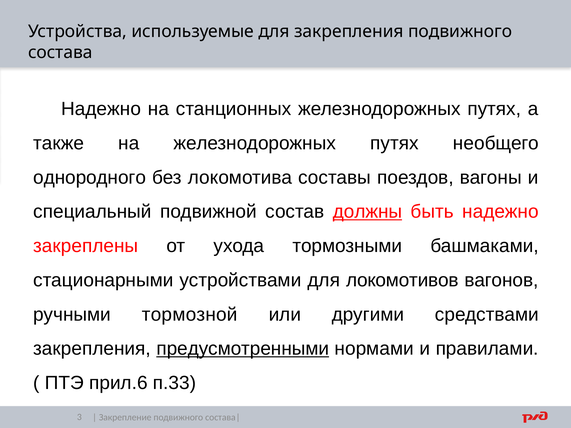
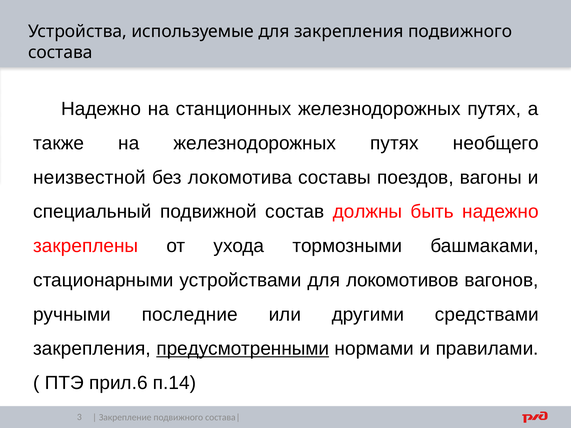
однородного: однородного -> неизвестной
должны underline: present -> none
тормозной: тормозной -> последние
п.33: п.33 -> п.14
